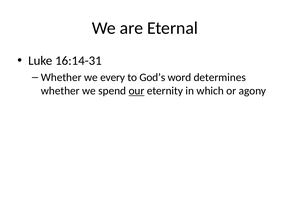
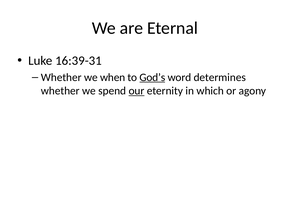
16:14-31: 16:14-31 -> 16:39-31
every: every -> when
God’s underline: none -> present
